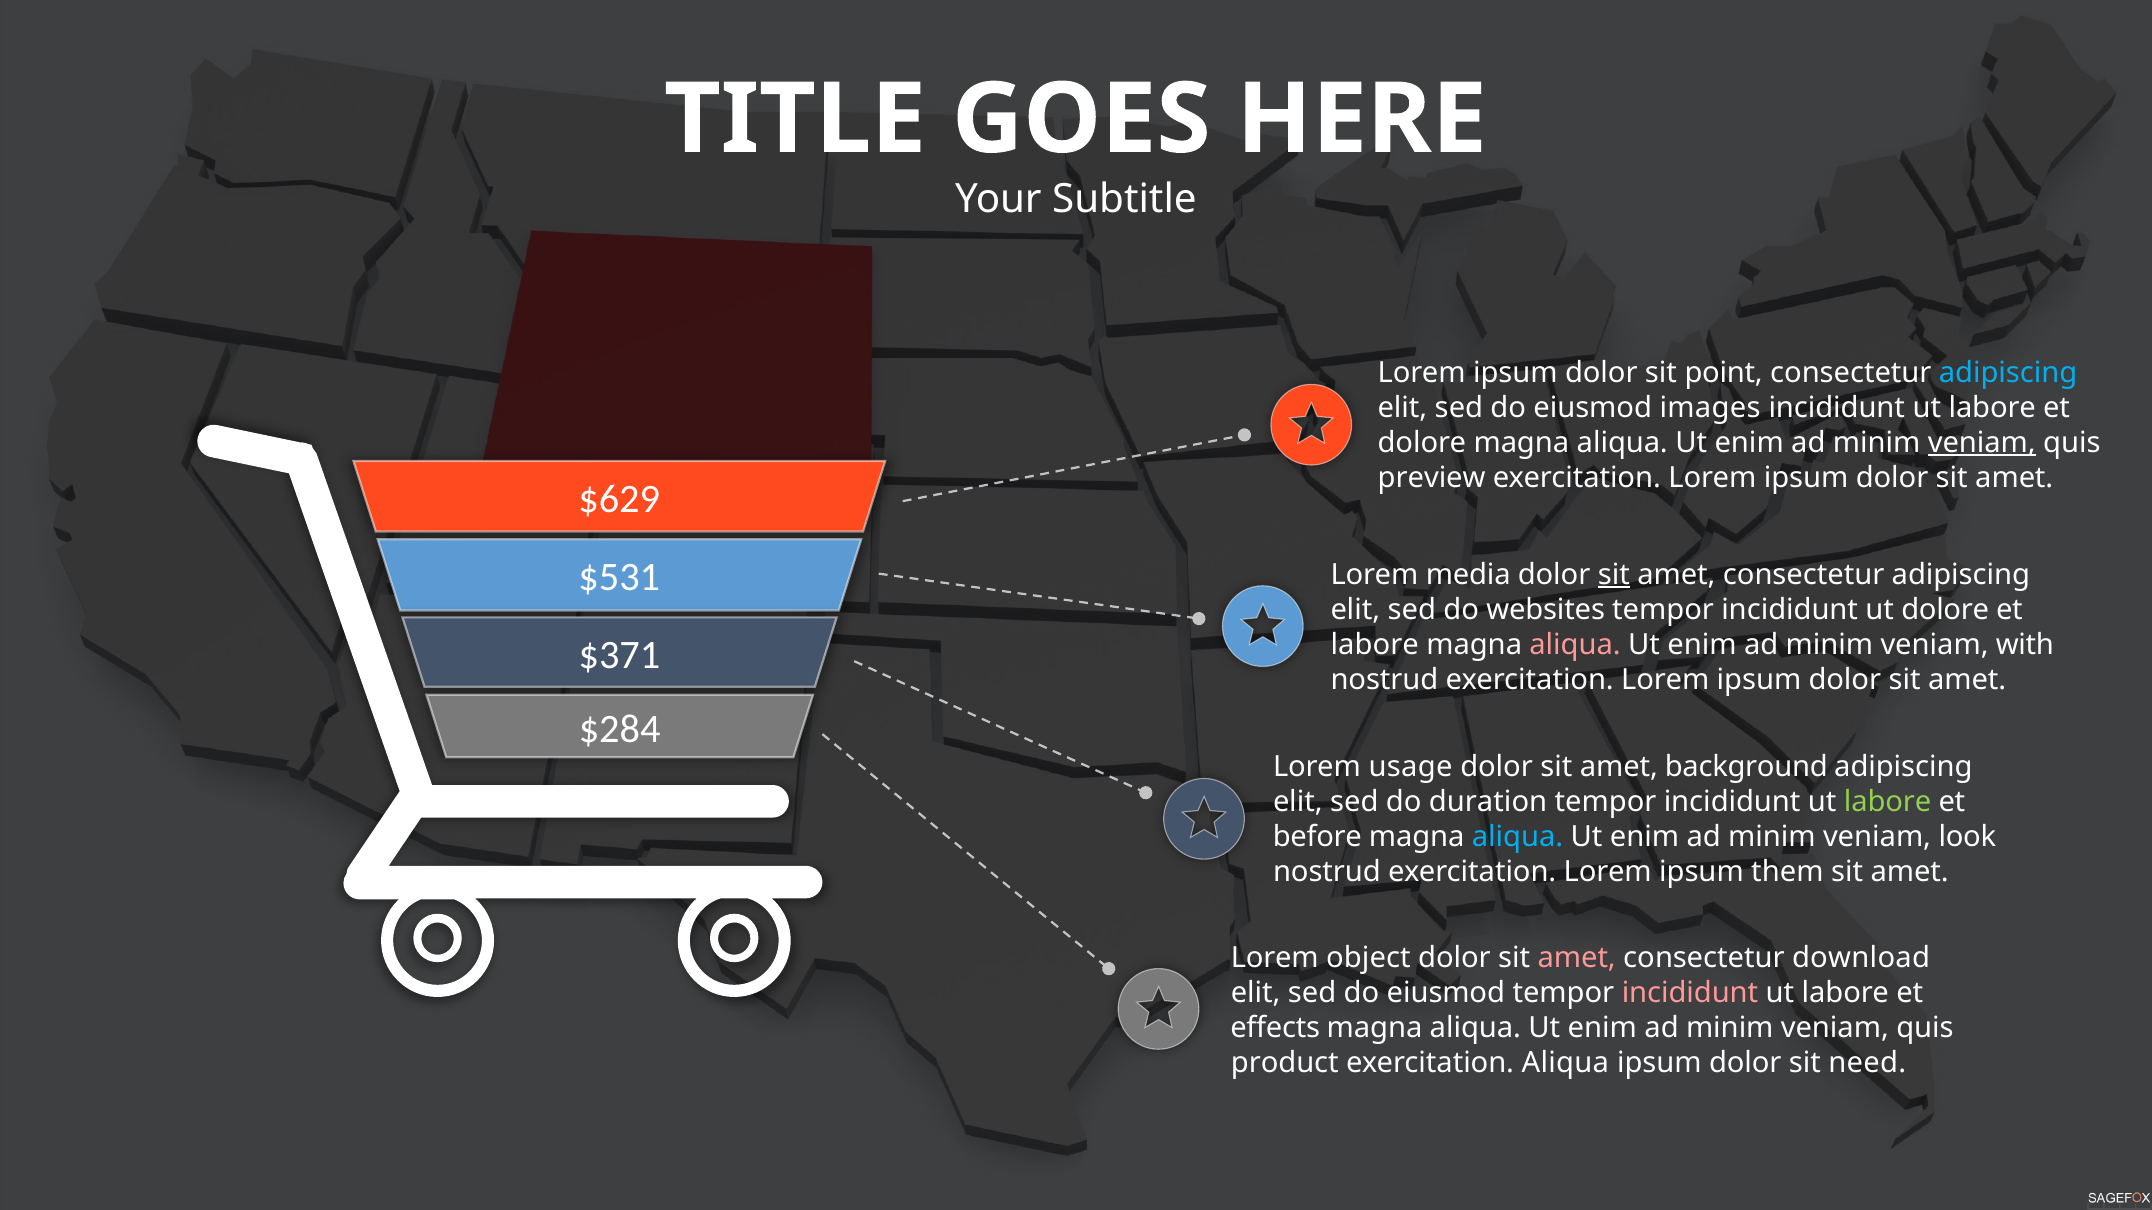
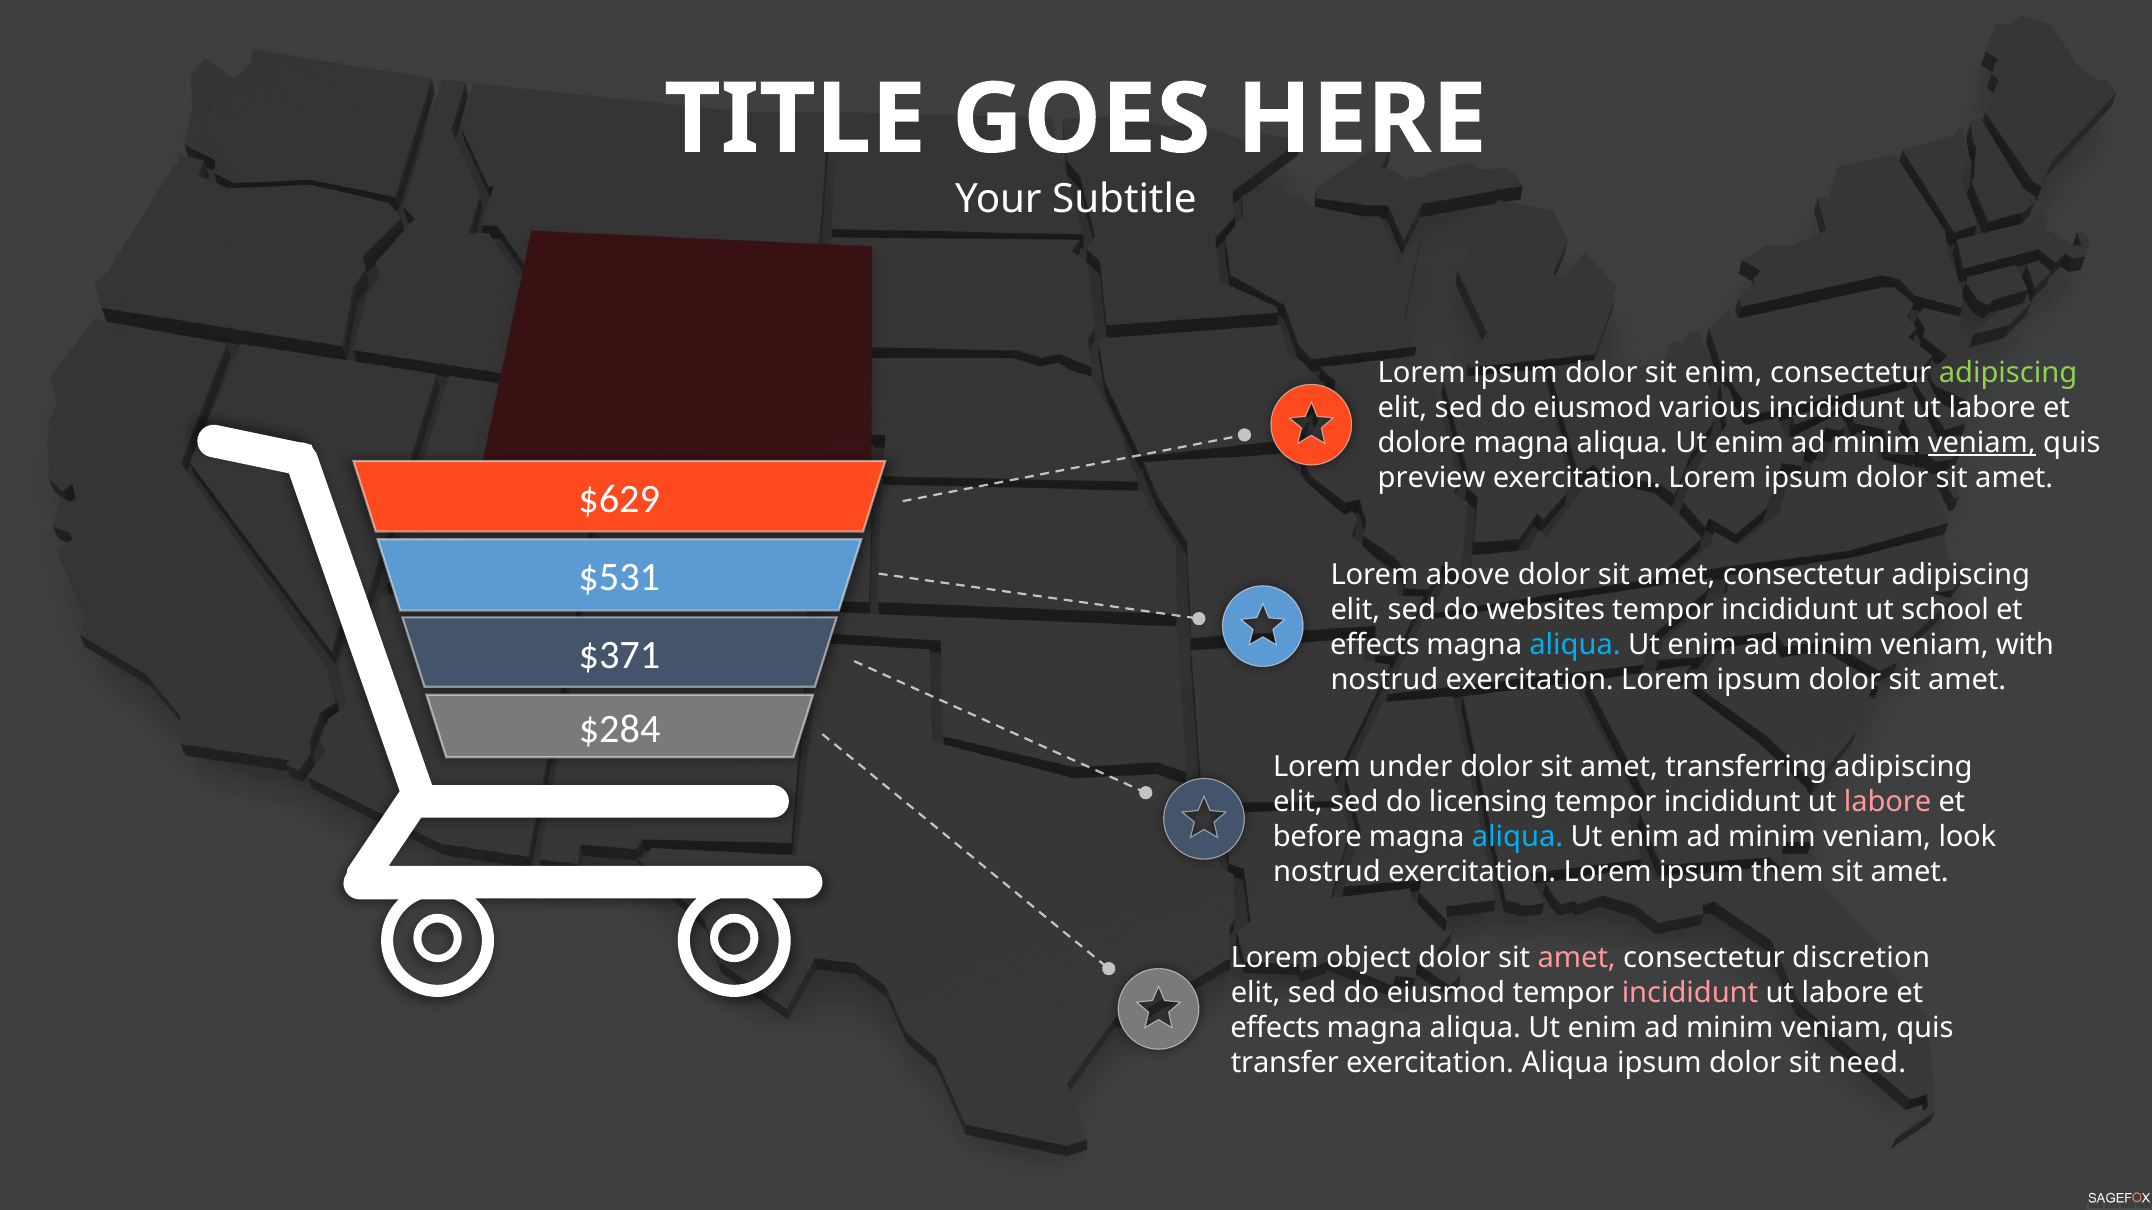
sit point: point -> enim
adipiscing at (2008, 373) colour: light blue -> light green
images: images -> various
media: media -> above
sit at (1614, 575) underline: present -> none
ut dolore: dolore -> school
labore at (1375, 645): labore -> effects
aliqua at (1575, 645) colour: pink -> light blue
usage: usage -> under
background: background -> transferring
duration: duration -> licensing
labore at (1888, 802) colour: light green -> pink
download: download -> discretion
product: product -> transfer
